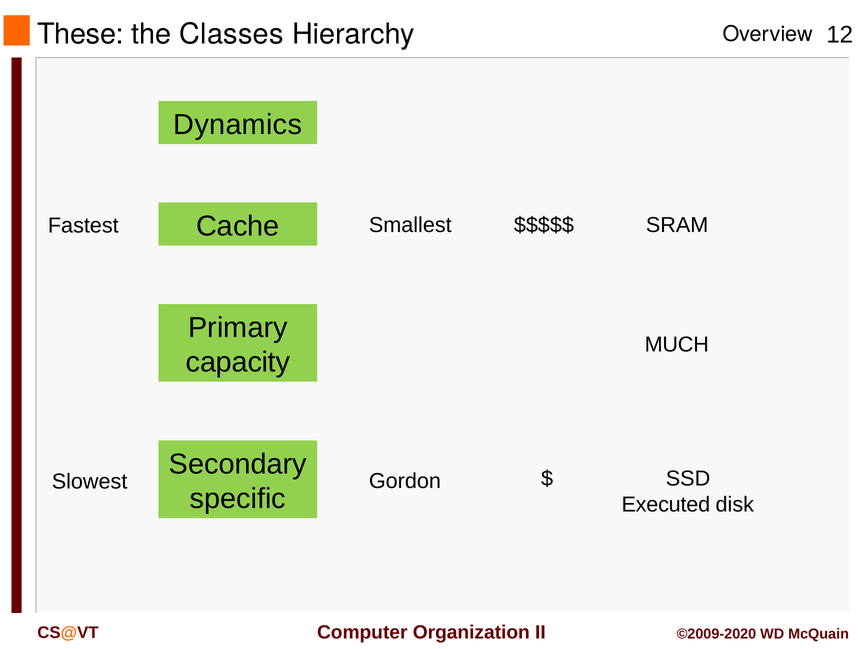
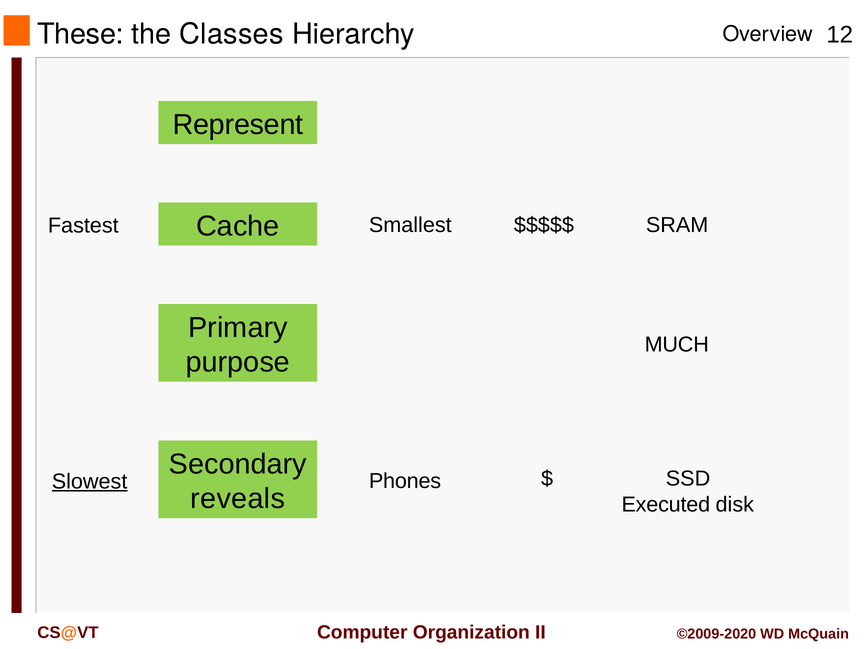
Dynamics: Dynamics -> Represent
capacity: capacity -> purpose
Gordon: Gordon -> Phones
Slowest underline: none -> present
specific: specific -> reveals
